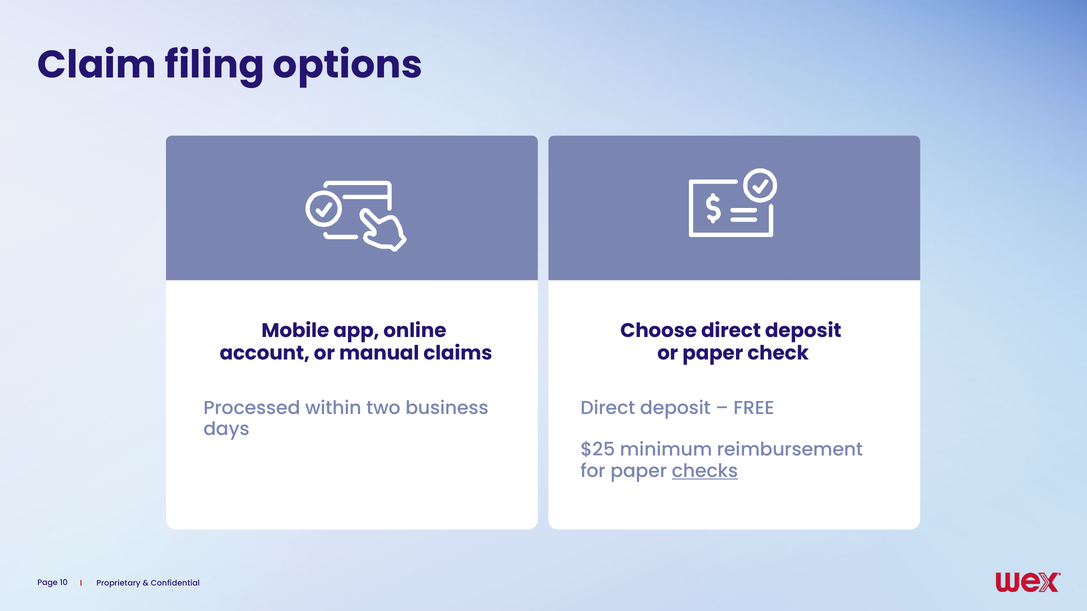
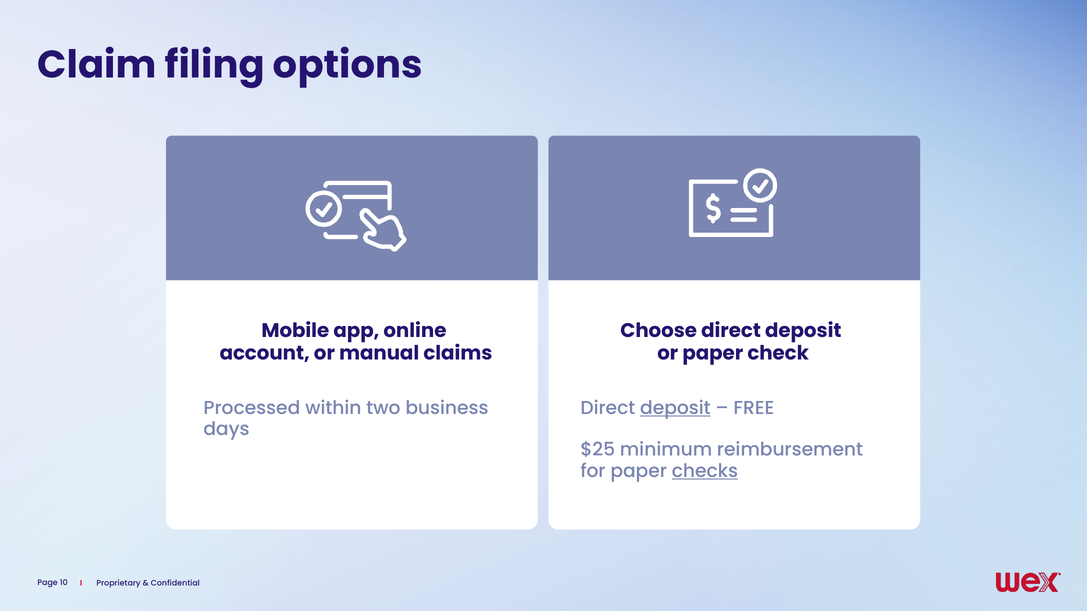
deposit at (675, 408) underline: none -> present
